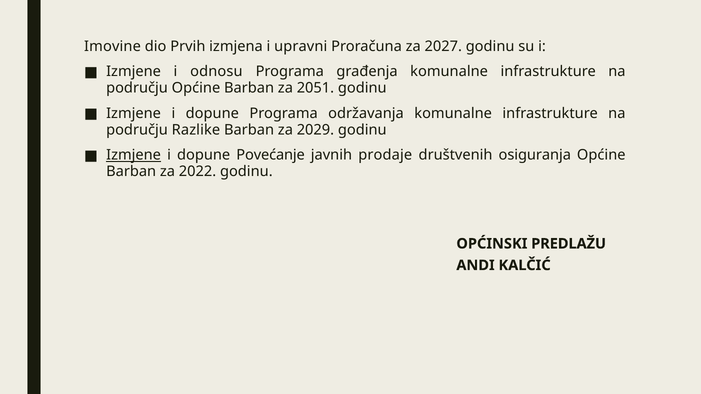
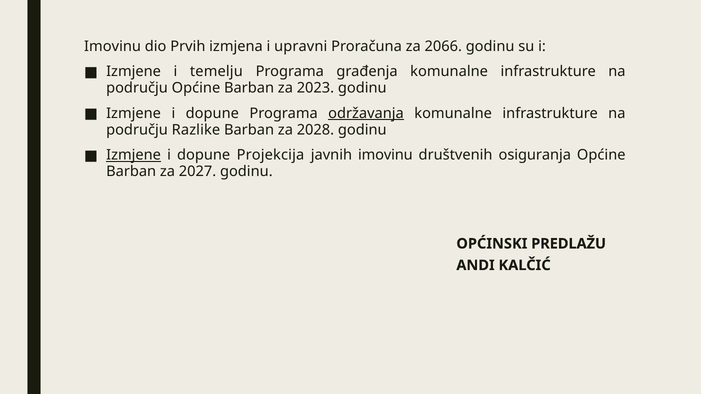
Imovine at (113, 46): Imovine -> Imovinu
2027: 2027 -> 2066
odnosu: odnosu -> temelju
2051: 2051 -> 2023
održavanja underline: none -> present
2029: 2029 -> 2028
Povećanje: Povećanje -> Projekcija
javnih prodaje: prodaje -> imovinu
2022: 2022 -> 2027
